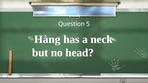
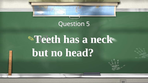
Hàng: Hàng -> Teeth
